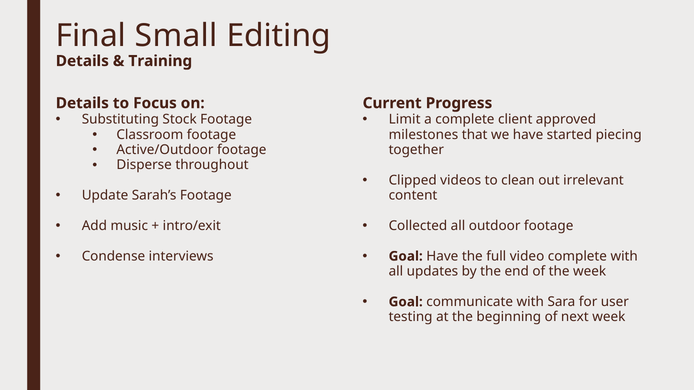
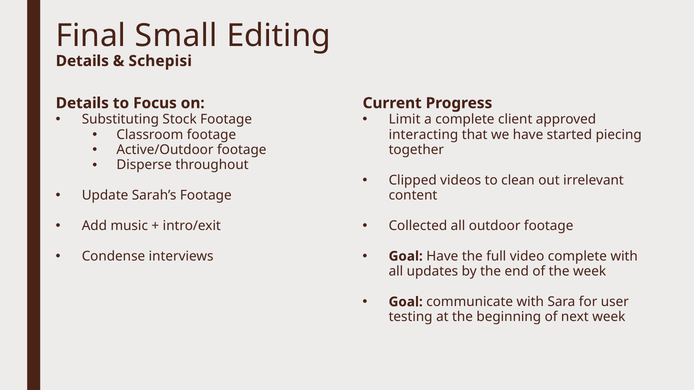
Training: Training -> Schepisi
milestones: milestones -> interacting
